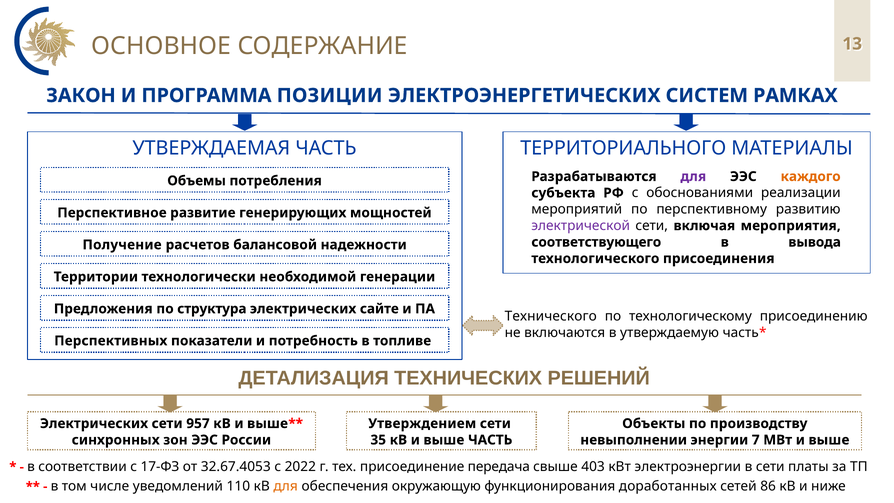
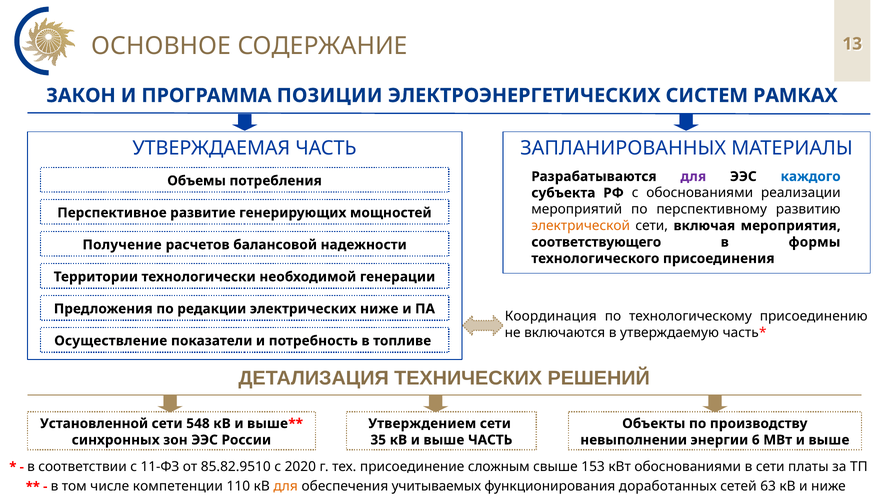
ТЕРРИТОРИАЛЬНОГО: ТЕРРИТОРИАЛЬНОГО -> ЗАПЛАНИРОВАННЫХ
каждого colour: orange -> blue
электрической colour: purple -> orange
вывода: вывода -> формы
структура: структура -> редакции
электрических сайте: сайте -> ниже
Технического: Технического -> Координация
Перспективных: Перспективных -> Осуществление
Электрических at (94, 423): Электрических -> Установленной
957: 957 -> 548
7: 7 -> 6
17-ФЗ: 17-ФЗ -> 11-ФЗ
32.67.4053: 32.67.4053 -> 85.82.9510
2022: 2022 -> 2020
передача: передача -> сложным
403: 403 -> 153
кВт электроэнергии: электроэнергии -> обоснованиями
уведомлений: уведомлений -> компетенции
окружающую: окружающую -> учитываемых
86: 86 -> 63
